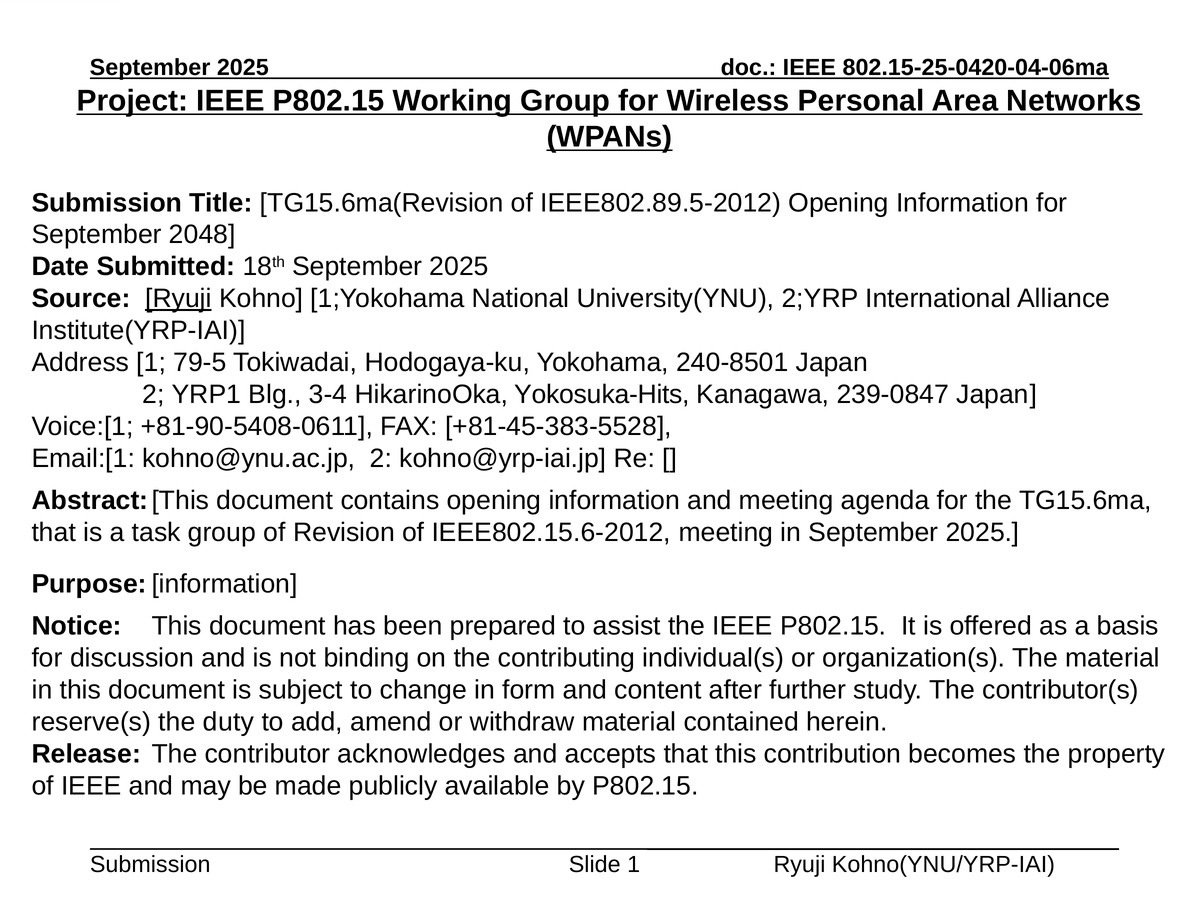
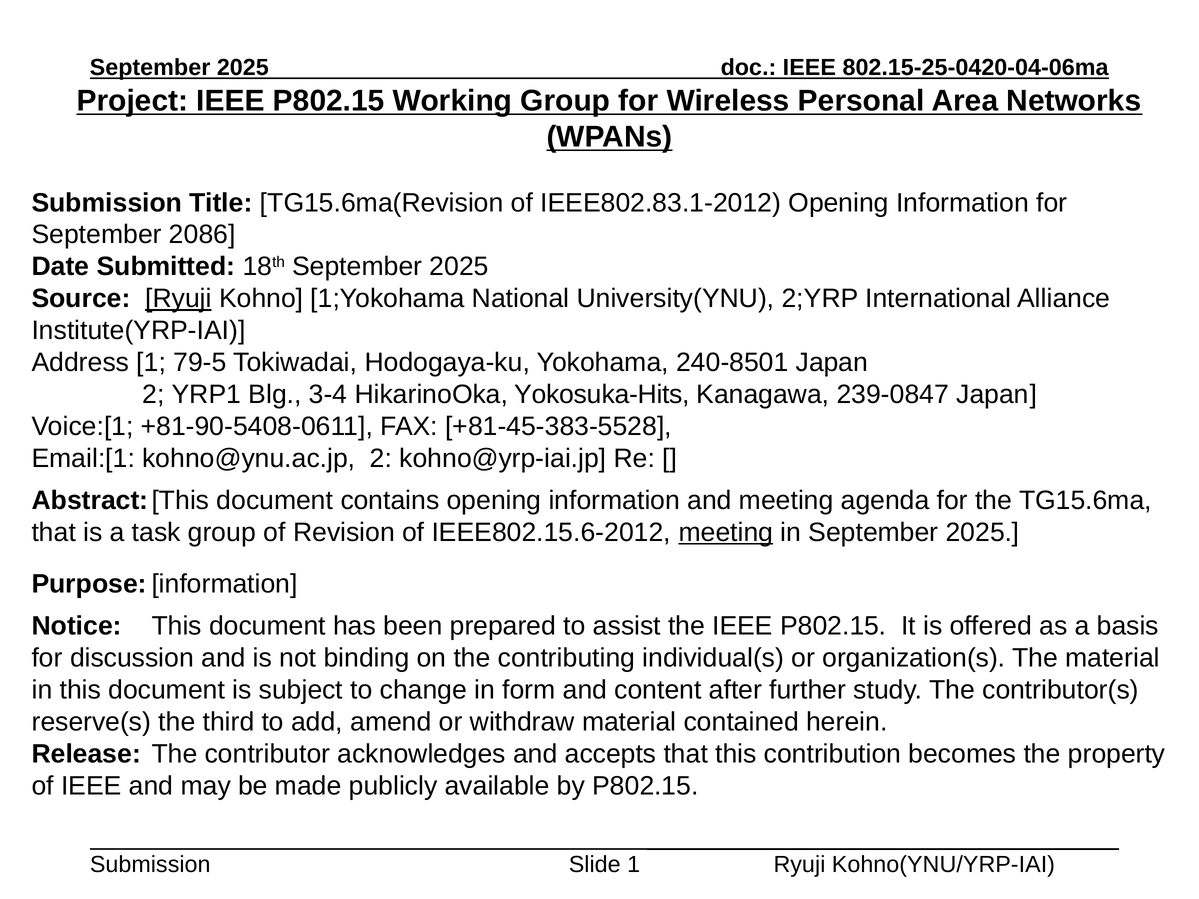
IEEE802.89.5-2012: IEEE802.89.5-2012 -> IEEE802.83.1-2012
2048: 2048 -> 2086
meeting at (726, 532) underline: none -> present
duty: duty -> third
